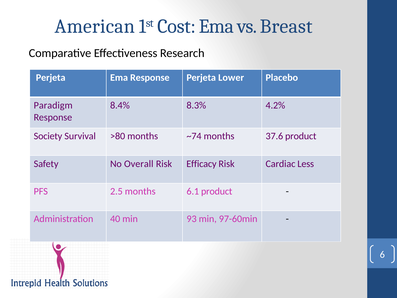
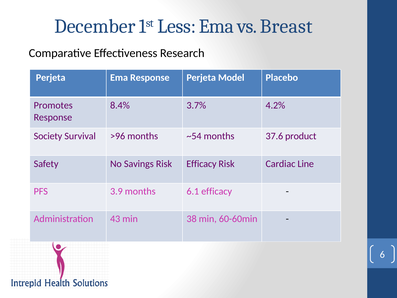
American: American -> December
Cost: Cost -> Less
Lower: Lower -> Model
Paradigm: Paradigm -> Promotes
8.3%: 8.3% -> 3.7%
>80: >80 -> >96
~74: ~74 -> ~54
Overall: Overall -> Savings
Less: Less -> Line
2.5: 2.5 -> 3.9
6.1 product: product -> efficacy
40: 40 -> 43
93: 93 -> 38
97-60min: 97-60min -> 60-60min
